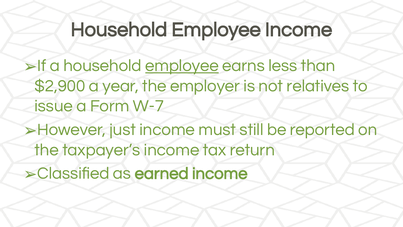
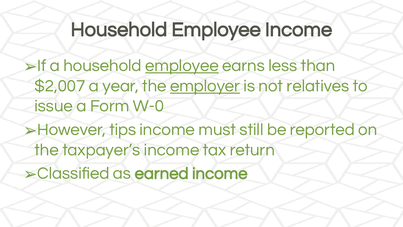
$2,900: $2,900 -> $2,007
employer underline: none -> present
W-7: W-7 -> W-0
just: just -> tips
